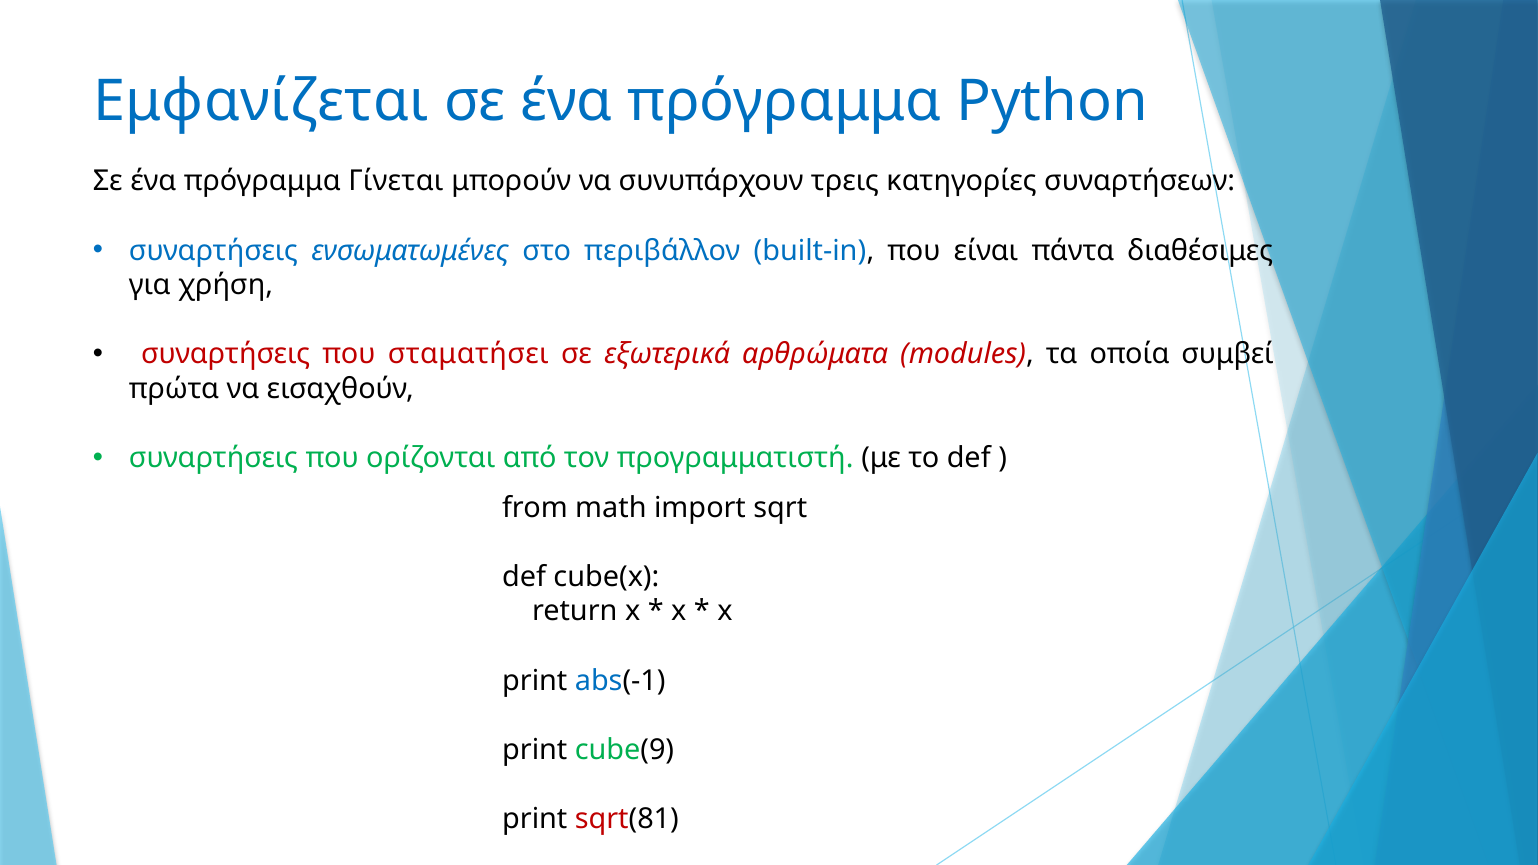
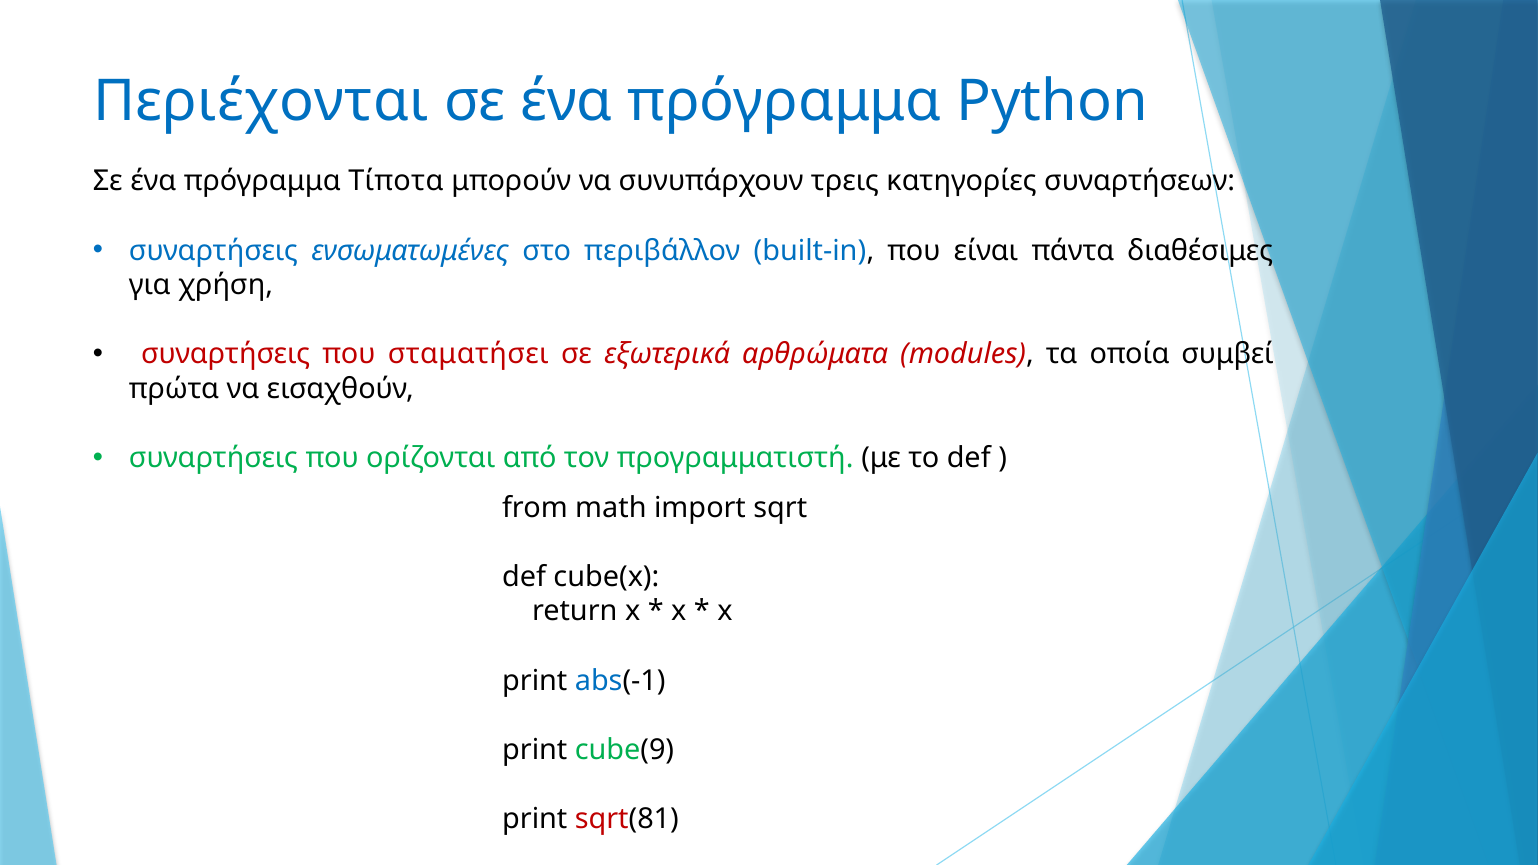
Εμφανίζεται: Εμφανίζεται -> Περιέχονται
Γίνεται: Γίνεται -> Τίποτα
